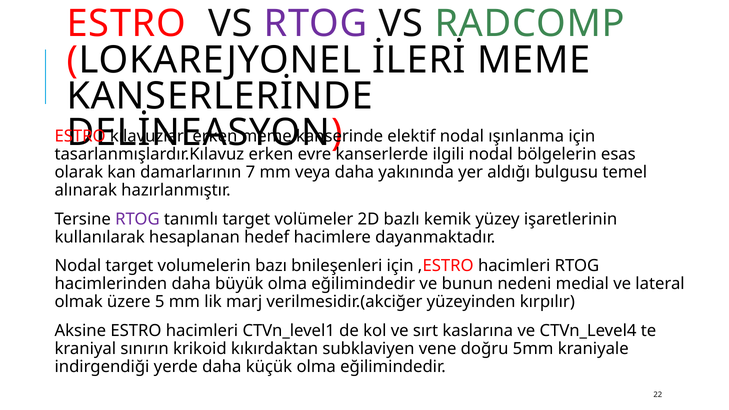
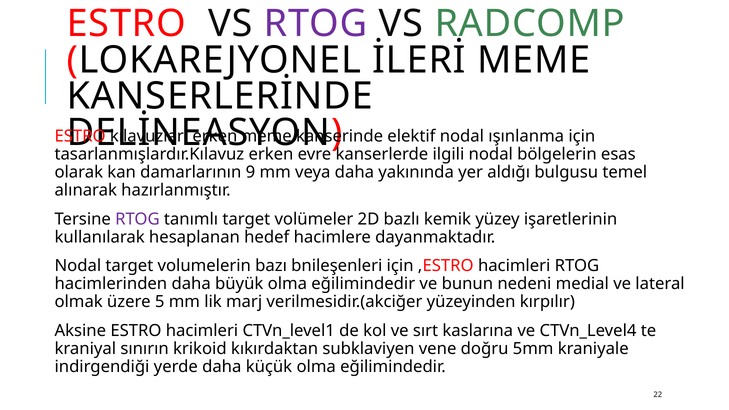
7: 7 -> 9
